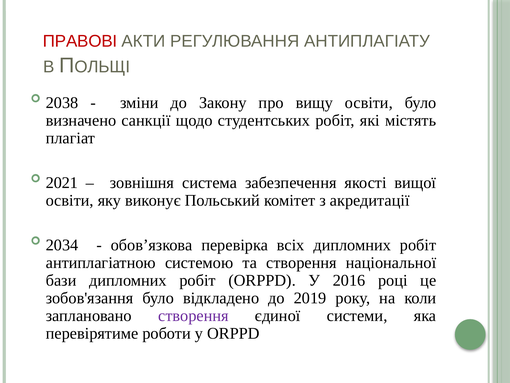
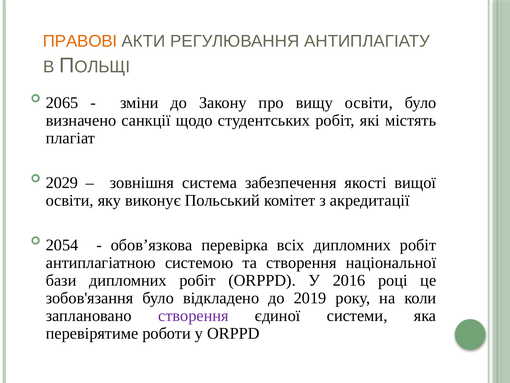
ПРАВОВІ colour: red -> orange
2038: 2038 -> 2065
2021: 2021 -> 2029
2034: 2034 -> 2054
